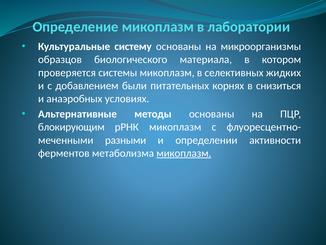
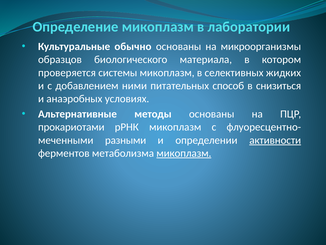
систему: систему -> обычно
были: были -> ними
корнях: корнях -> способ
блокирующим: блокирующим -> прокариотами
активности underline: none -> present
